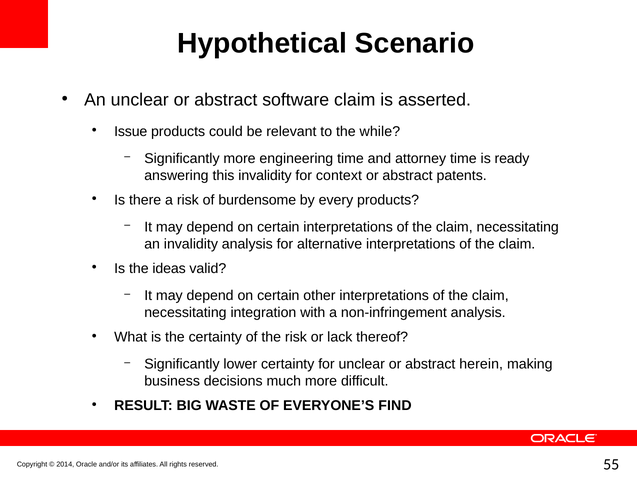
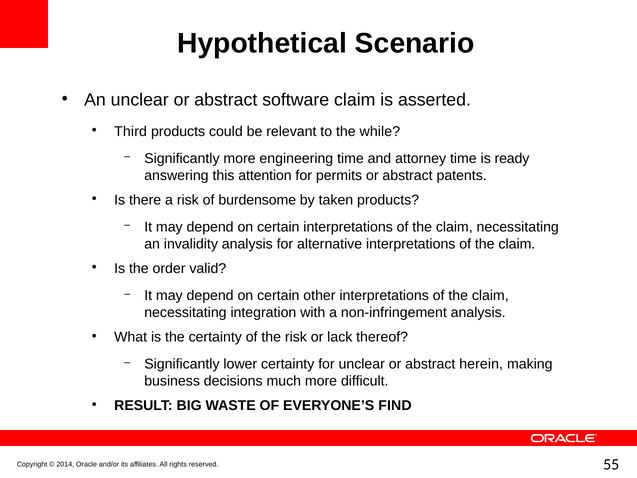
Issue: Issue -> Third
this invalidity: invalidity -> attention
context: context -> permits
every: every -> taken
ideas: ideas -> order
